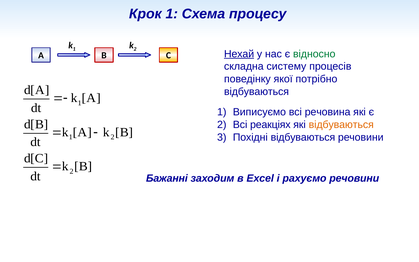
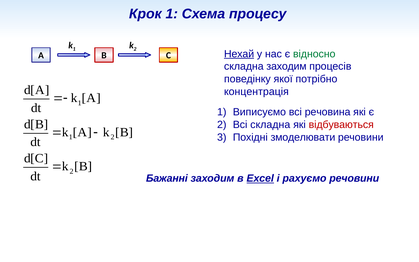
складна систему: систему -> заходим
відбуваються at (257, 92): відбуваються -> концентрація
Всі реакціях: реакціях -> складна
відбуваються at (341, 125) colour: orange -> red
Похідні відбуваються: відбуваються -> змоделювати
Excel underline: none -> present
